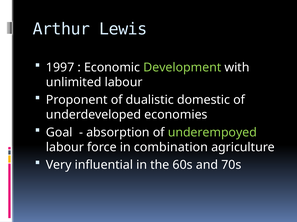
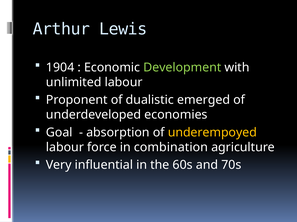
1997: 1997 -> 1904
domestic: domestic -> emerged
underempoyed colour: light green -> yellow
